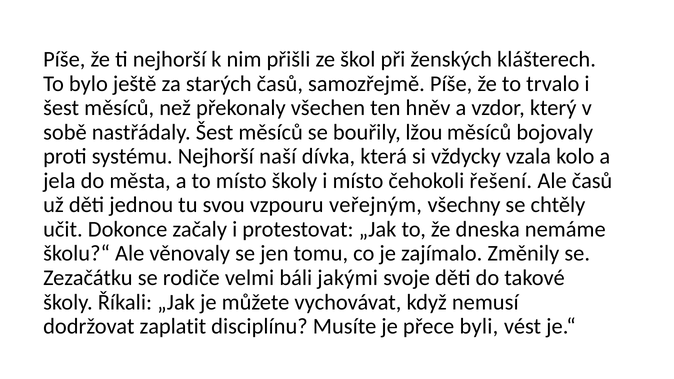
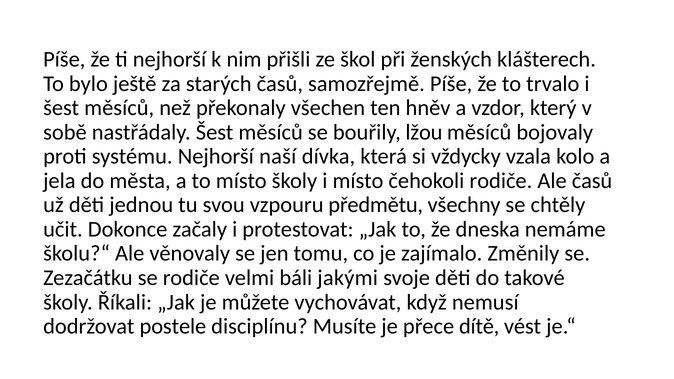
čehokoli řešení: řešení -> rodiče
veřejným: veřejným -> předmětu
zaplatit: zaplatit -> postele
byli: byli -> dítě
